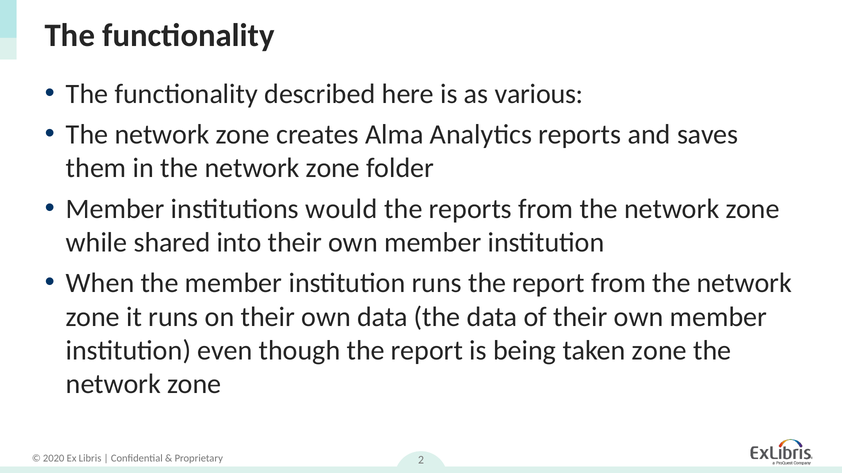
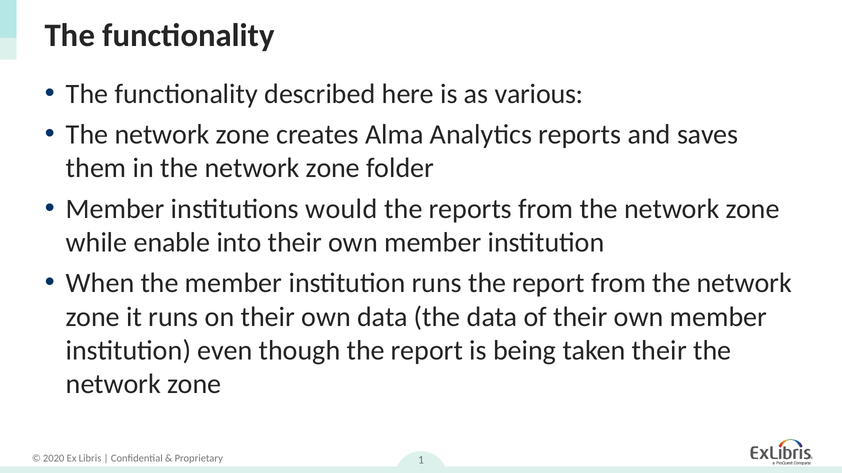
shared: shared -> enable
taken zone: zone -> their
2: 2 -> 1
